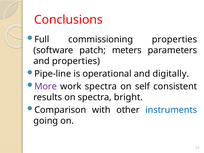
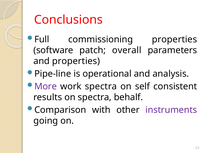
meters: meters -> overall
digitally: digitally -> analysis
bright: bright -> behalf
instruments colour: blue -> purple
